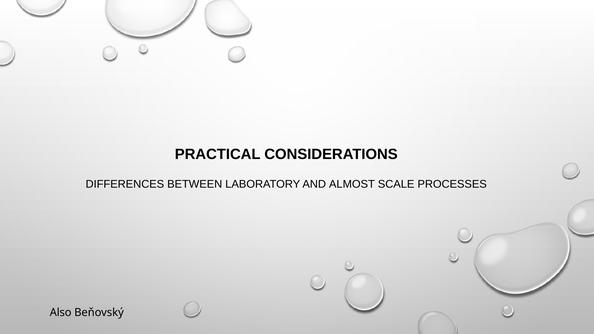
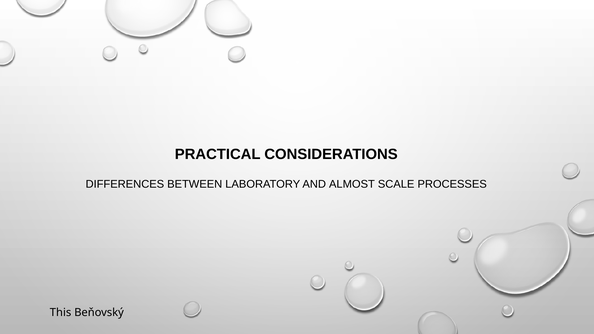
Also: Also -> This
